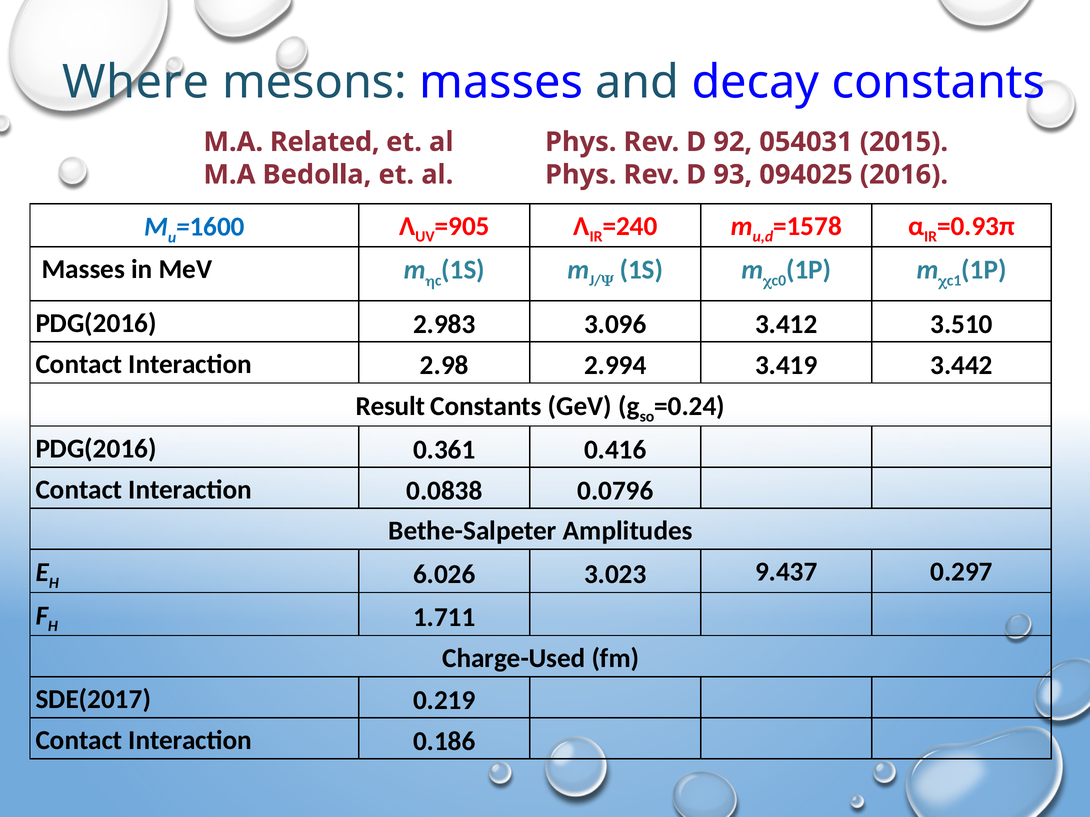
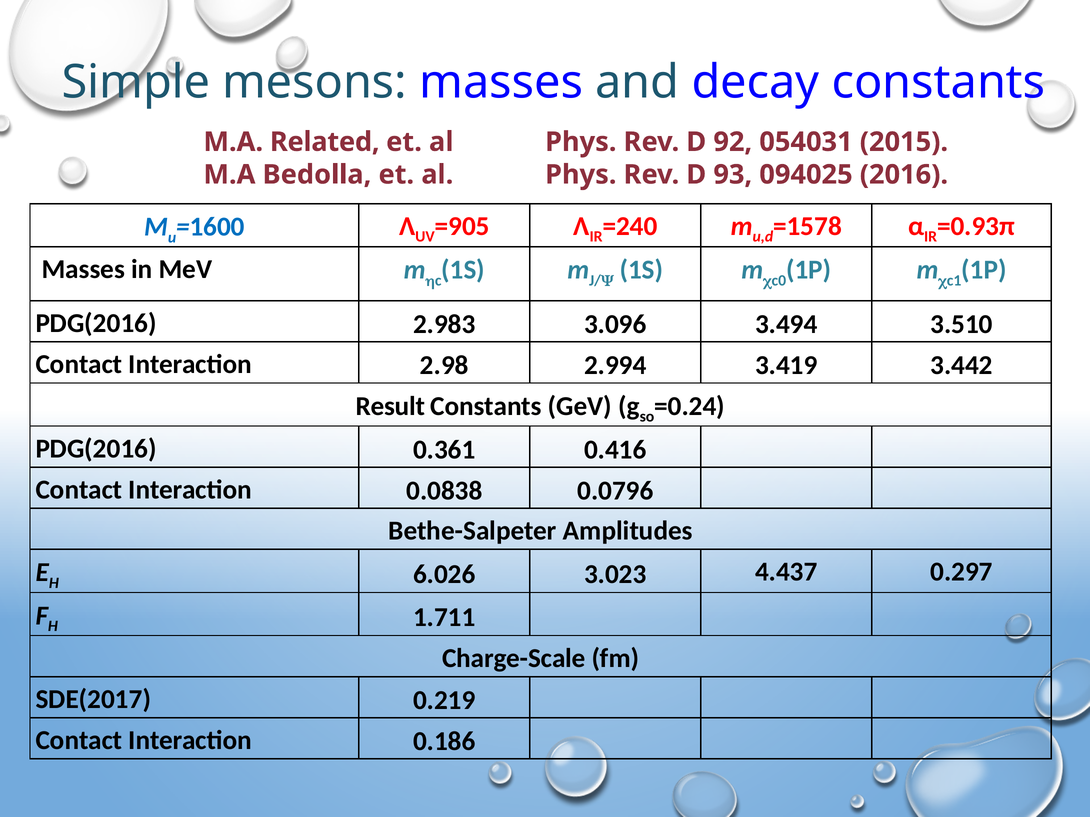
Where: Where -> Simple
3.412: 3.412 -> 3.494
9.437: 9.437 -> 4.437
Charge-Used: Charge-Used -> Charge-Scale
